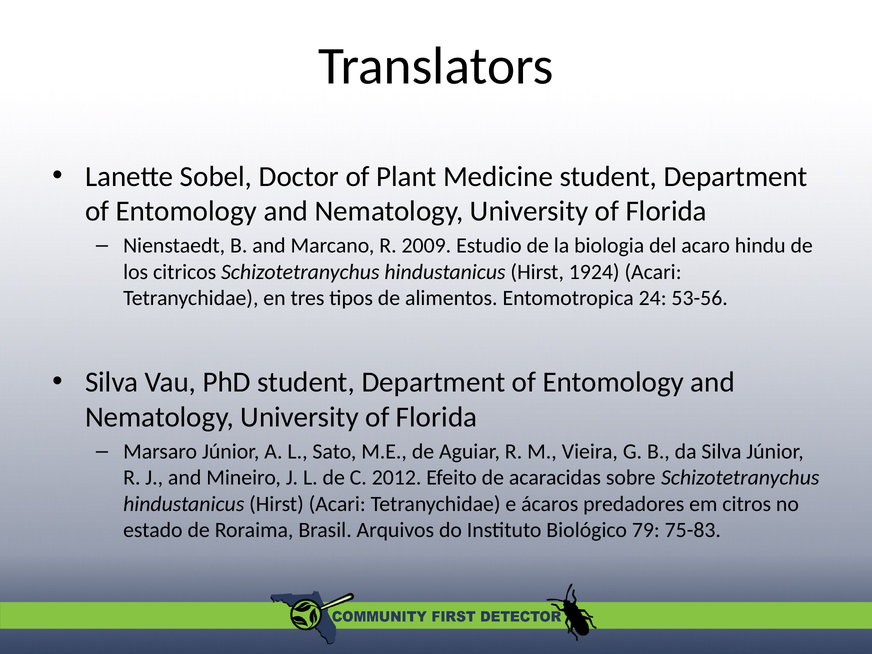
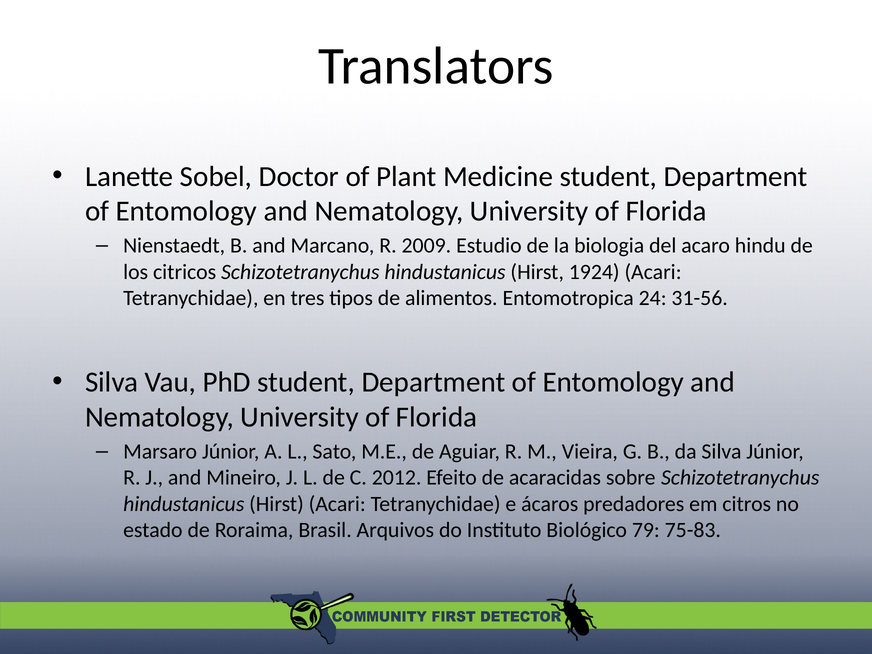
53-56: 53-56 -> 31-56
